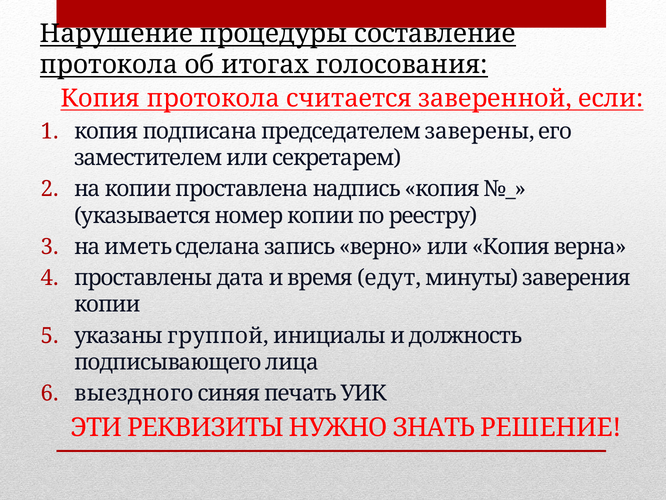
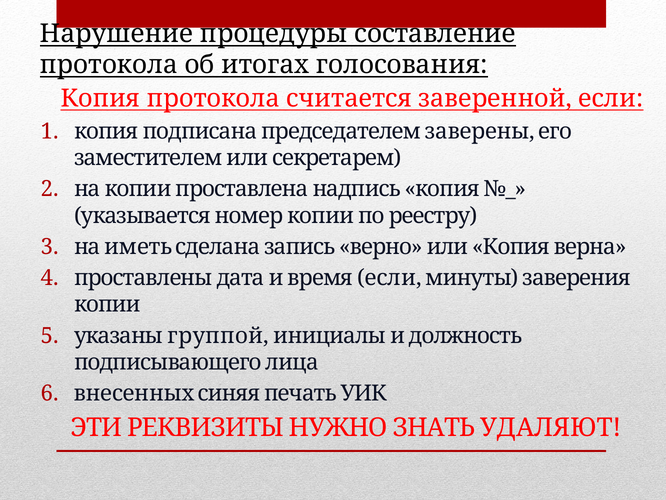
время едут: едут -> если
выездного: выездного -> внесенных
РЕШЕНИЕ: РЕШЕНИЕ -> УДАЛЯЮТ
